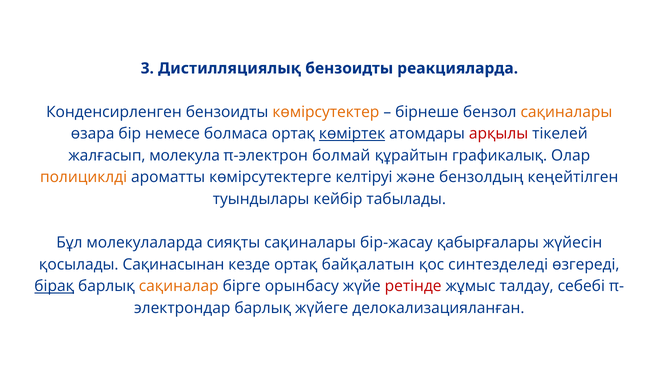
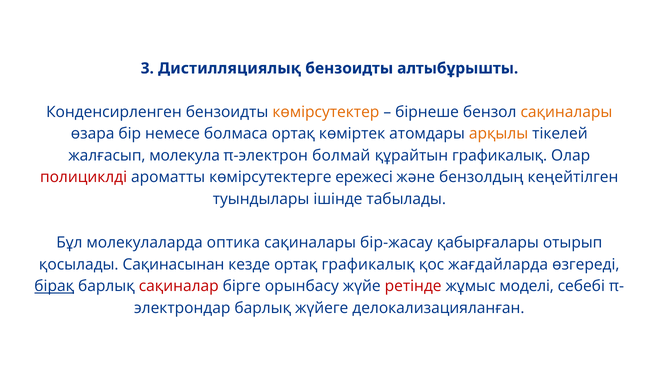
реакцияларда: реакцияларда -> алтыбұрышты
көміртек underline: present -> none
арқылы colour: red -> orange
полициклді colour: orange -> red
келтіруі: келтіруі -> ережесі
кейбір: кейбір -> ішінде
сияқты: сияқты -> оптика
жүйесін: жүйесін -> отырып
ортақ байқалатын: байқалатын -> графикалық
синтезделеді: синтезделеді -> жағдайларда
сақиналар colour: orange -> red
талдау: талдау -> моделі
